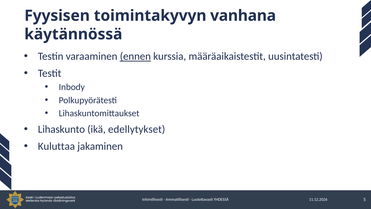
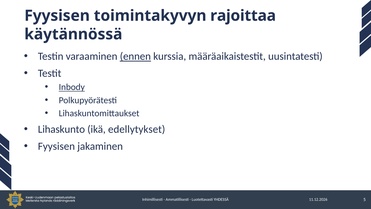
vanhana: vanhana -> rajoittaa
Inbody underline: none -> present
Kuluttaa at (56, 146): Kuluttaa -> Fyysisen
